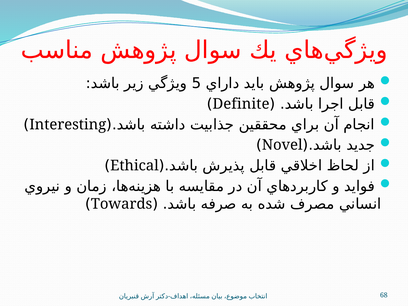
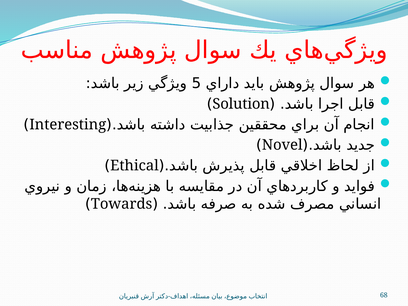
Definite: Definite -> Solution
